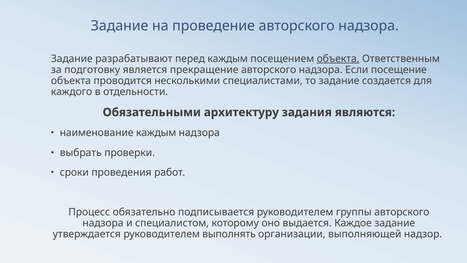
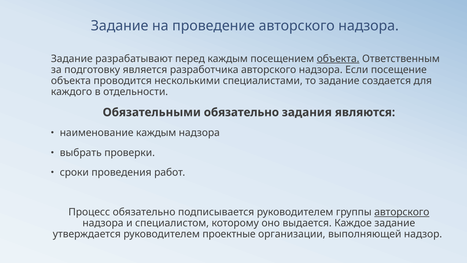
прекращение: прекращение -> разработчика
Обязательными архитектуру: архитектуру -> обязательно
авторского at (402, 212) underline: none -> present
выполнять: выполнять -> проектные
